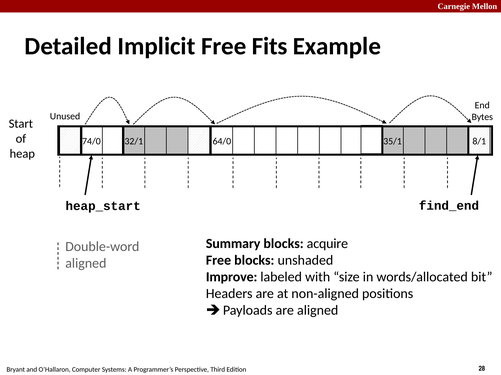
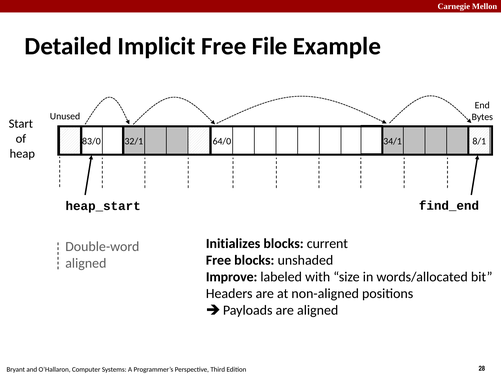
Fits: Fits -> File
74/0: 74/0 -> 83/0
35/1: 35/1 -> 34/1
Summary: Summary -> Initializes
acquire: acquire -> current
